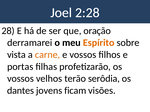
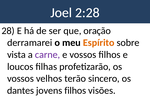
carne colour: orange -> purple
portas: portas -> loucos
serôdia: serôdia -> sincero
jovens ficam: ficam -> filhos
